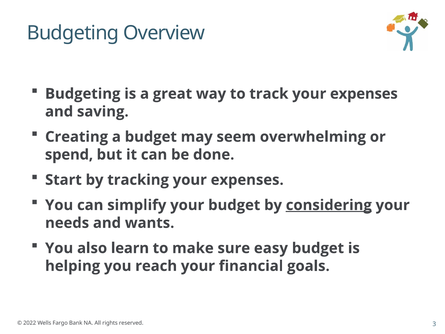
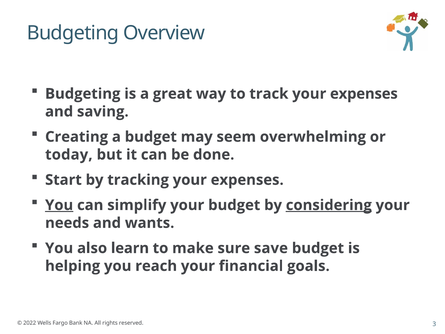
spend: spend -> today
You at (59, 205) underline: none -> present
easy: easy -> save
